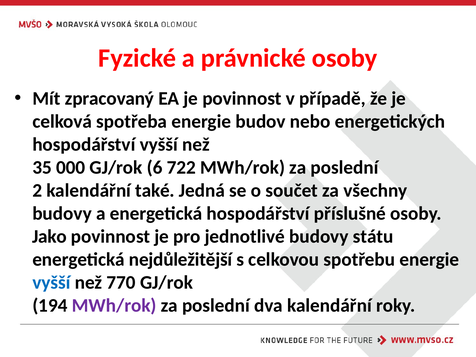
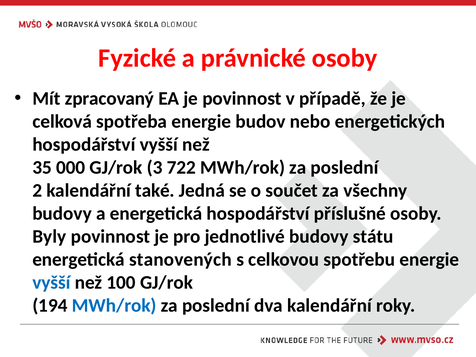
6: 6 -> 3
Jako: Jako -> Byly
nejdůležitější: nejdůležitější -> stanovených
770: 770 -> 100
MWh/rok at (114, 306) colour: purple -> blue
